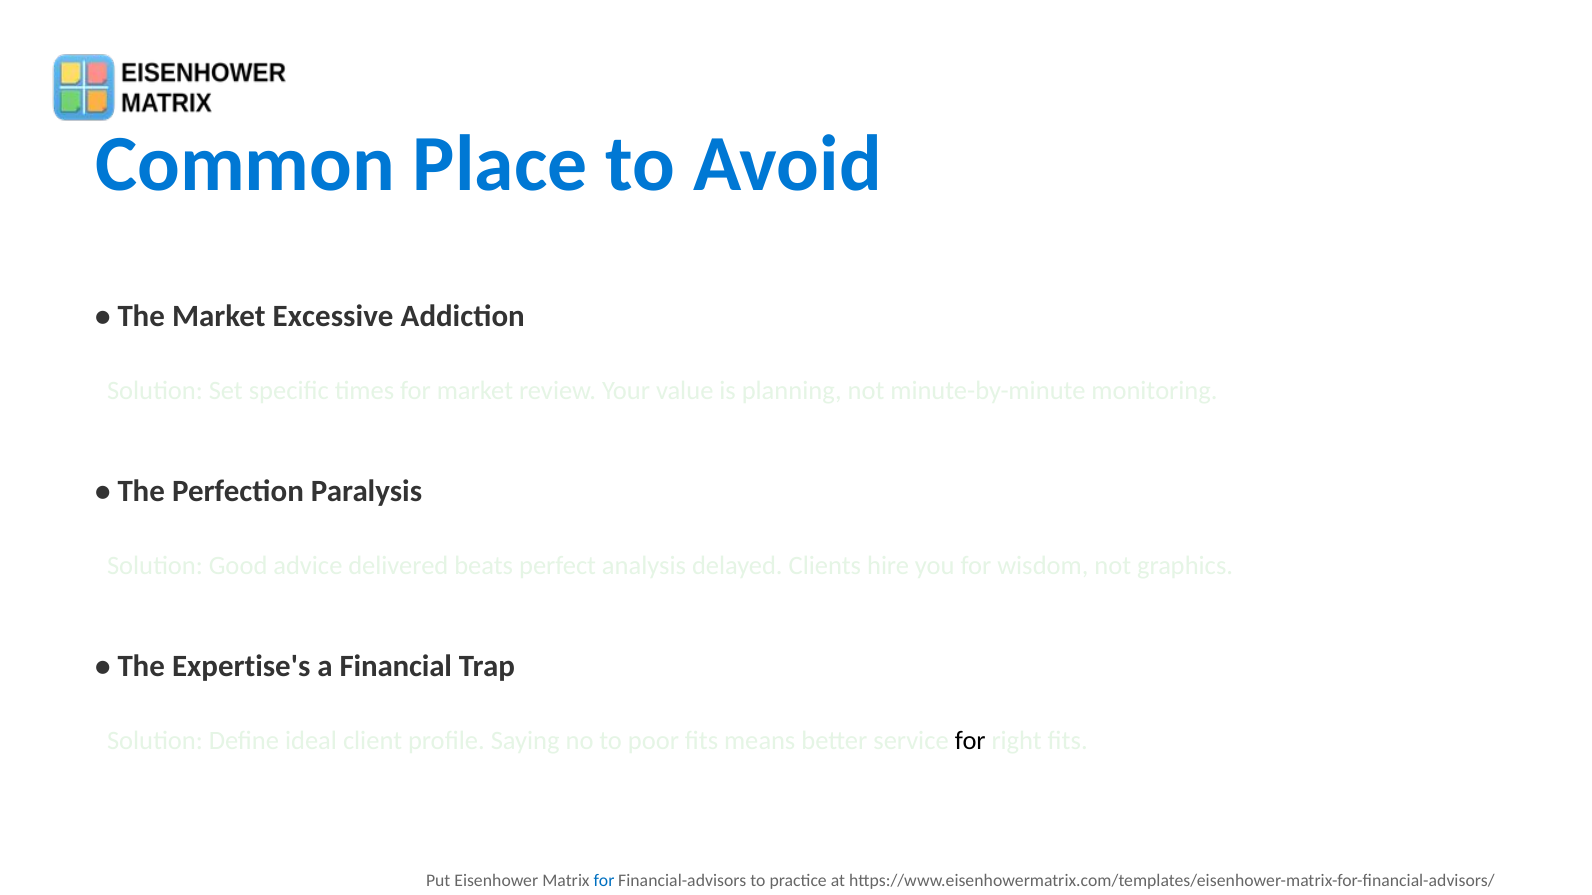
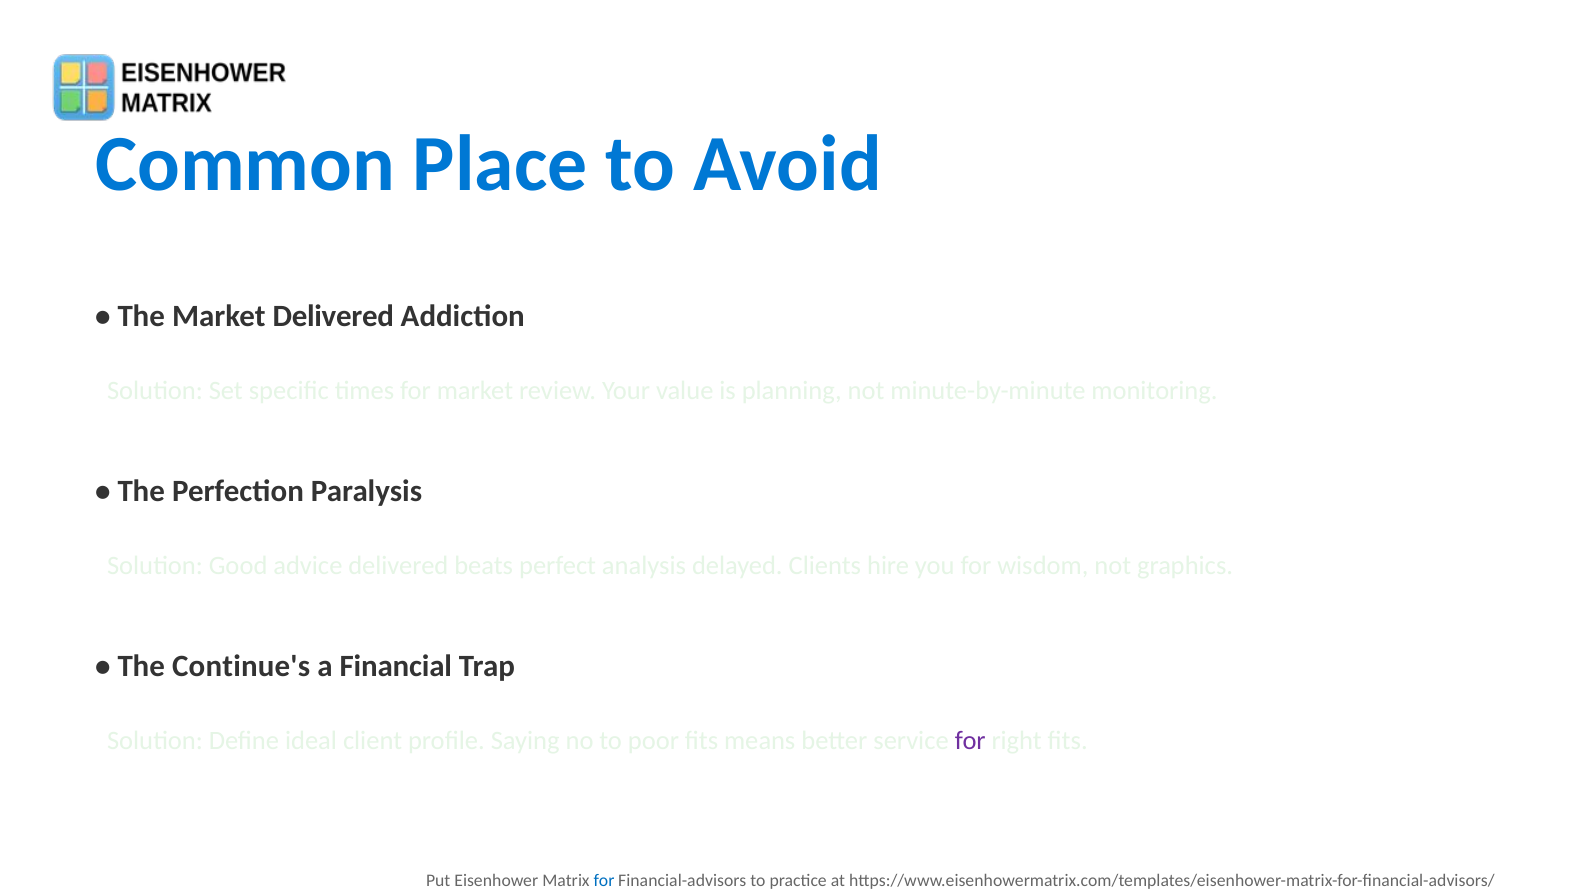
Market Excessive: Excessive -> Delivered
Expertise's: Expertise's -> Continue's
for at (970, 742) colour: black -> purple
